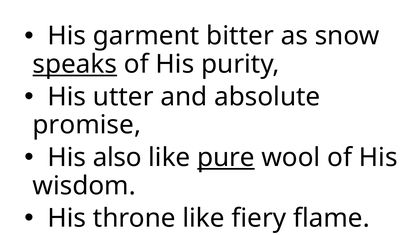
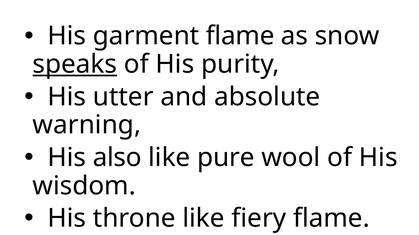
garment bitter: bitter -> flame
promise: promise -> warning
pure underline: present -> none
